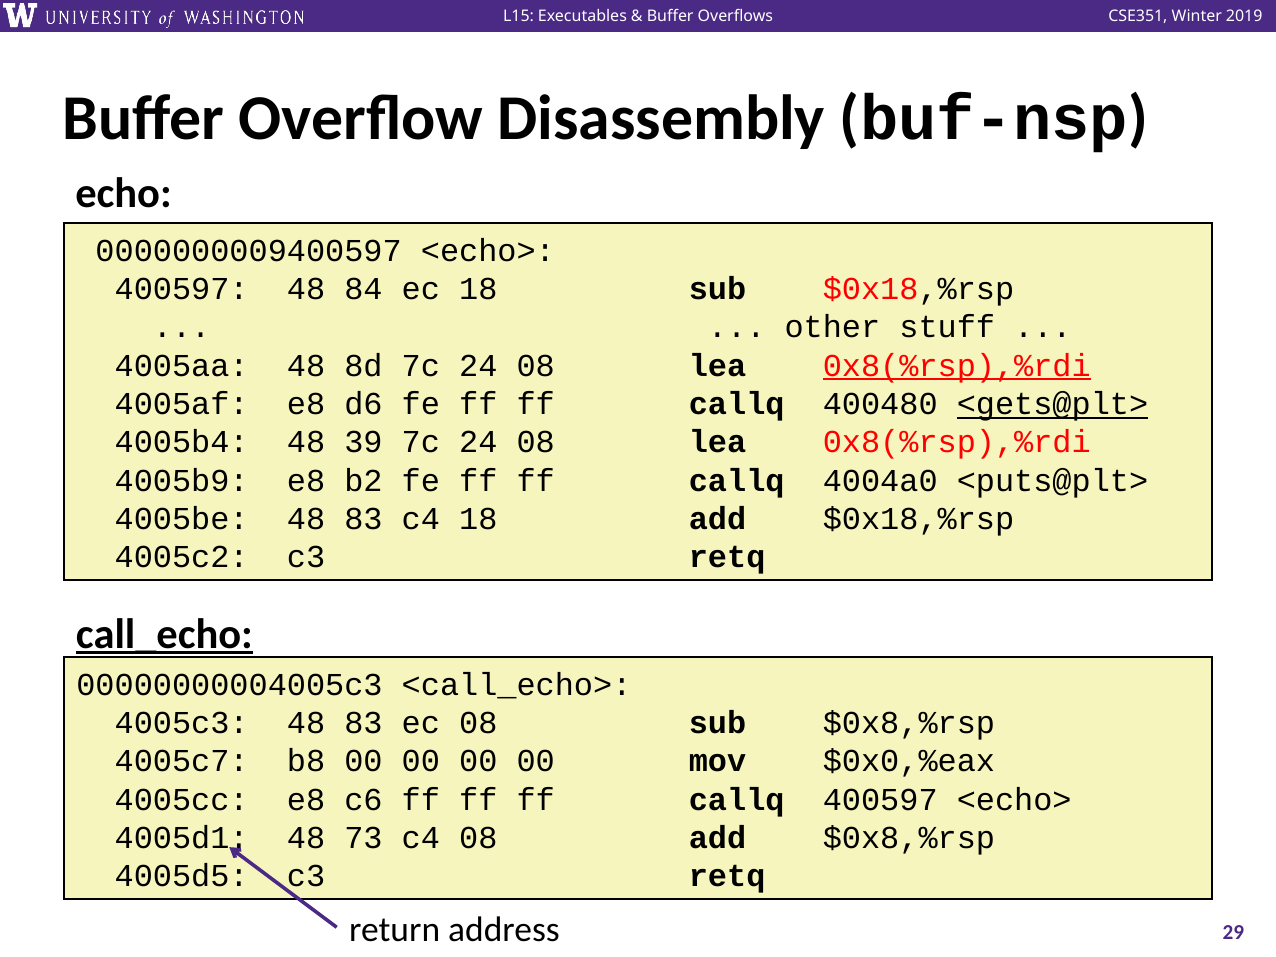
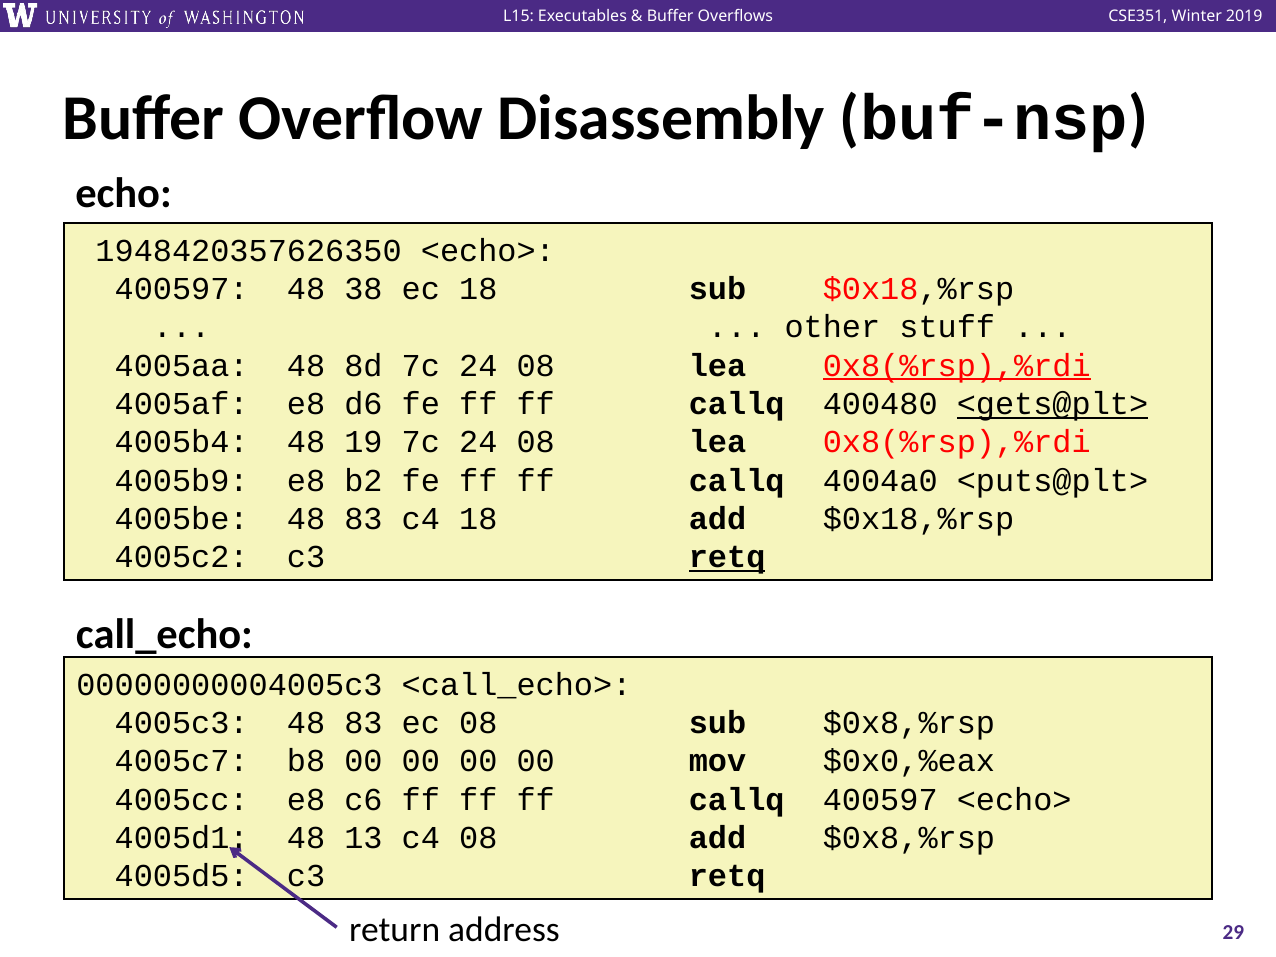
0000000009400597: 0000000009400597 -> 1948420357626350
84: 84 -> 38
39: 39 -> 19
retq at (727, 557) underline: none -> present
call_echo underline: present -> none
73: 73 -> 13
